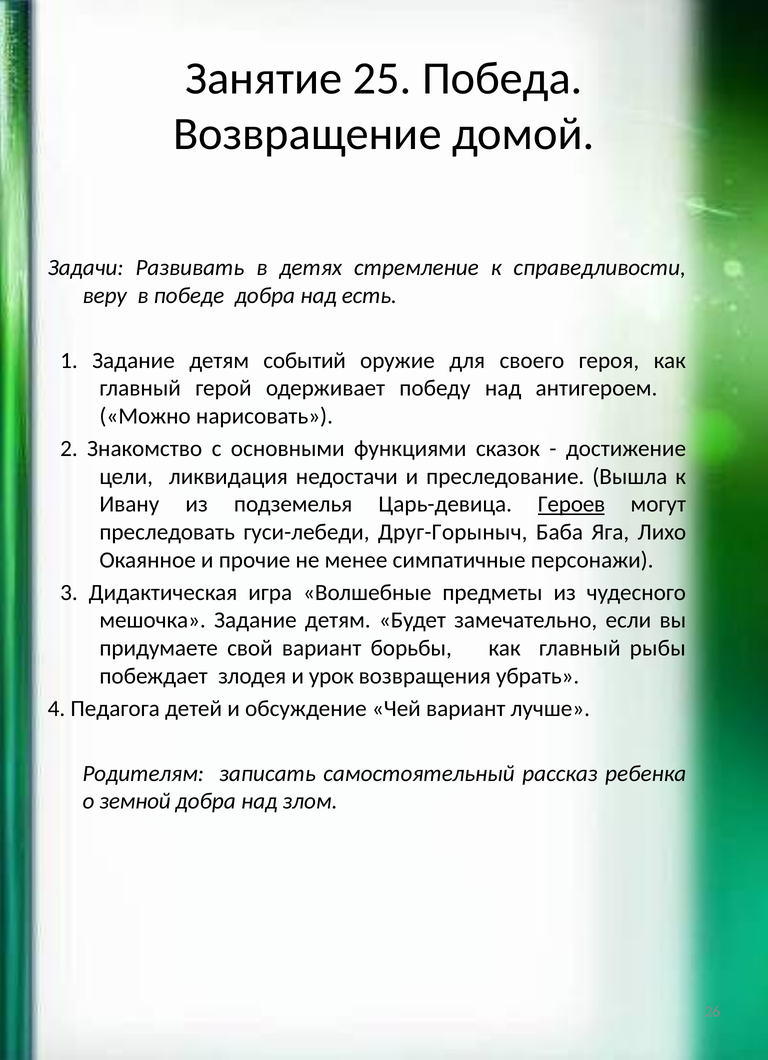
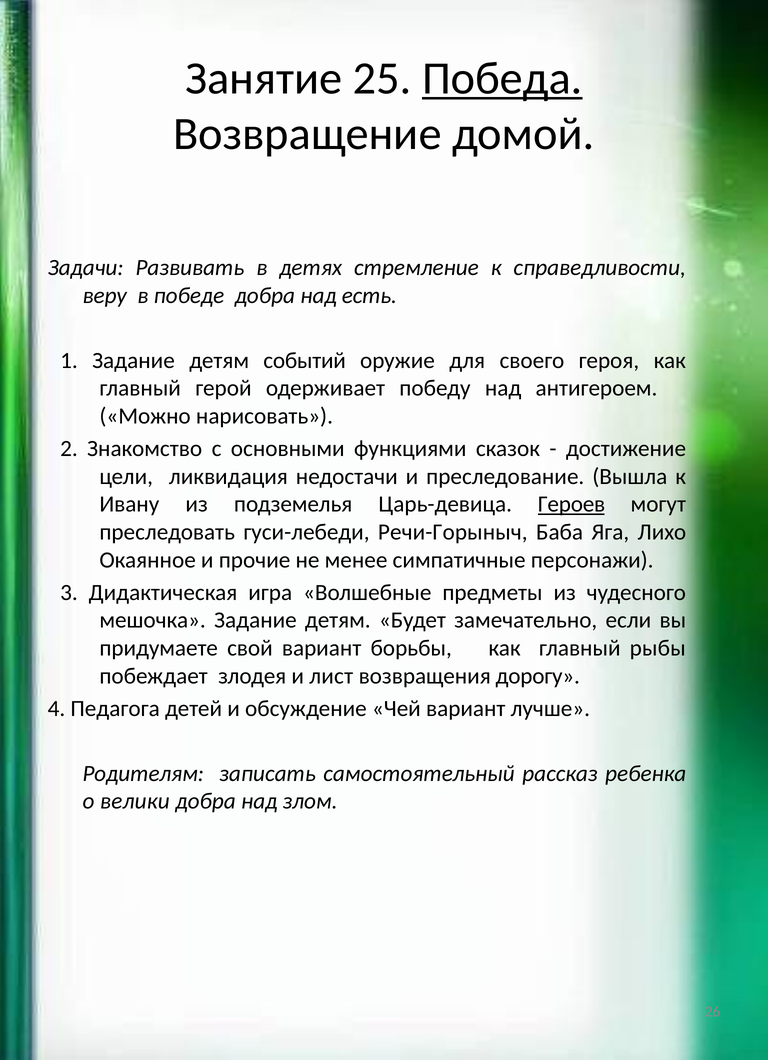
Победа underline: none -> present
Друг-Горыныч: Друг-Горыныч -> Речи-Горыныч
урок: урок -> лист
убрать: убрать -> дорогу
земной: земной -> велики
